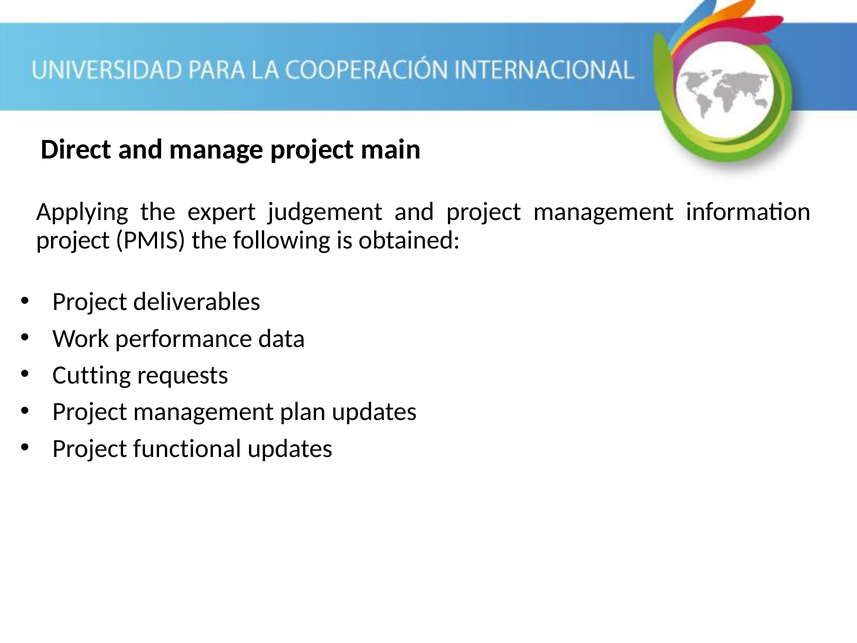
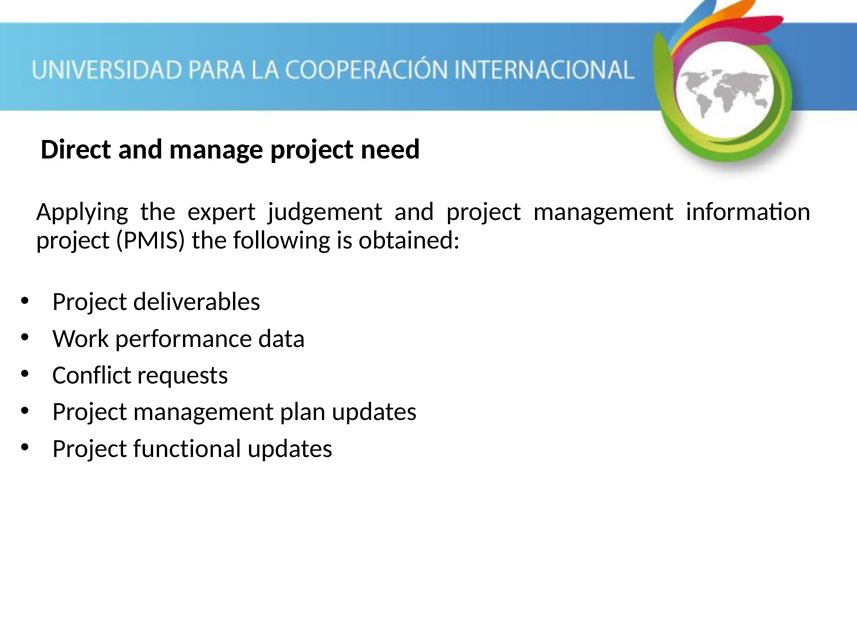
main: main -> need
Cutting: Cutting -> Conflict
